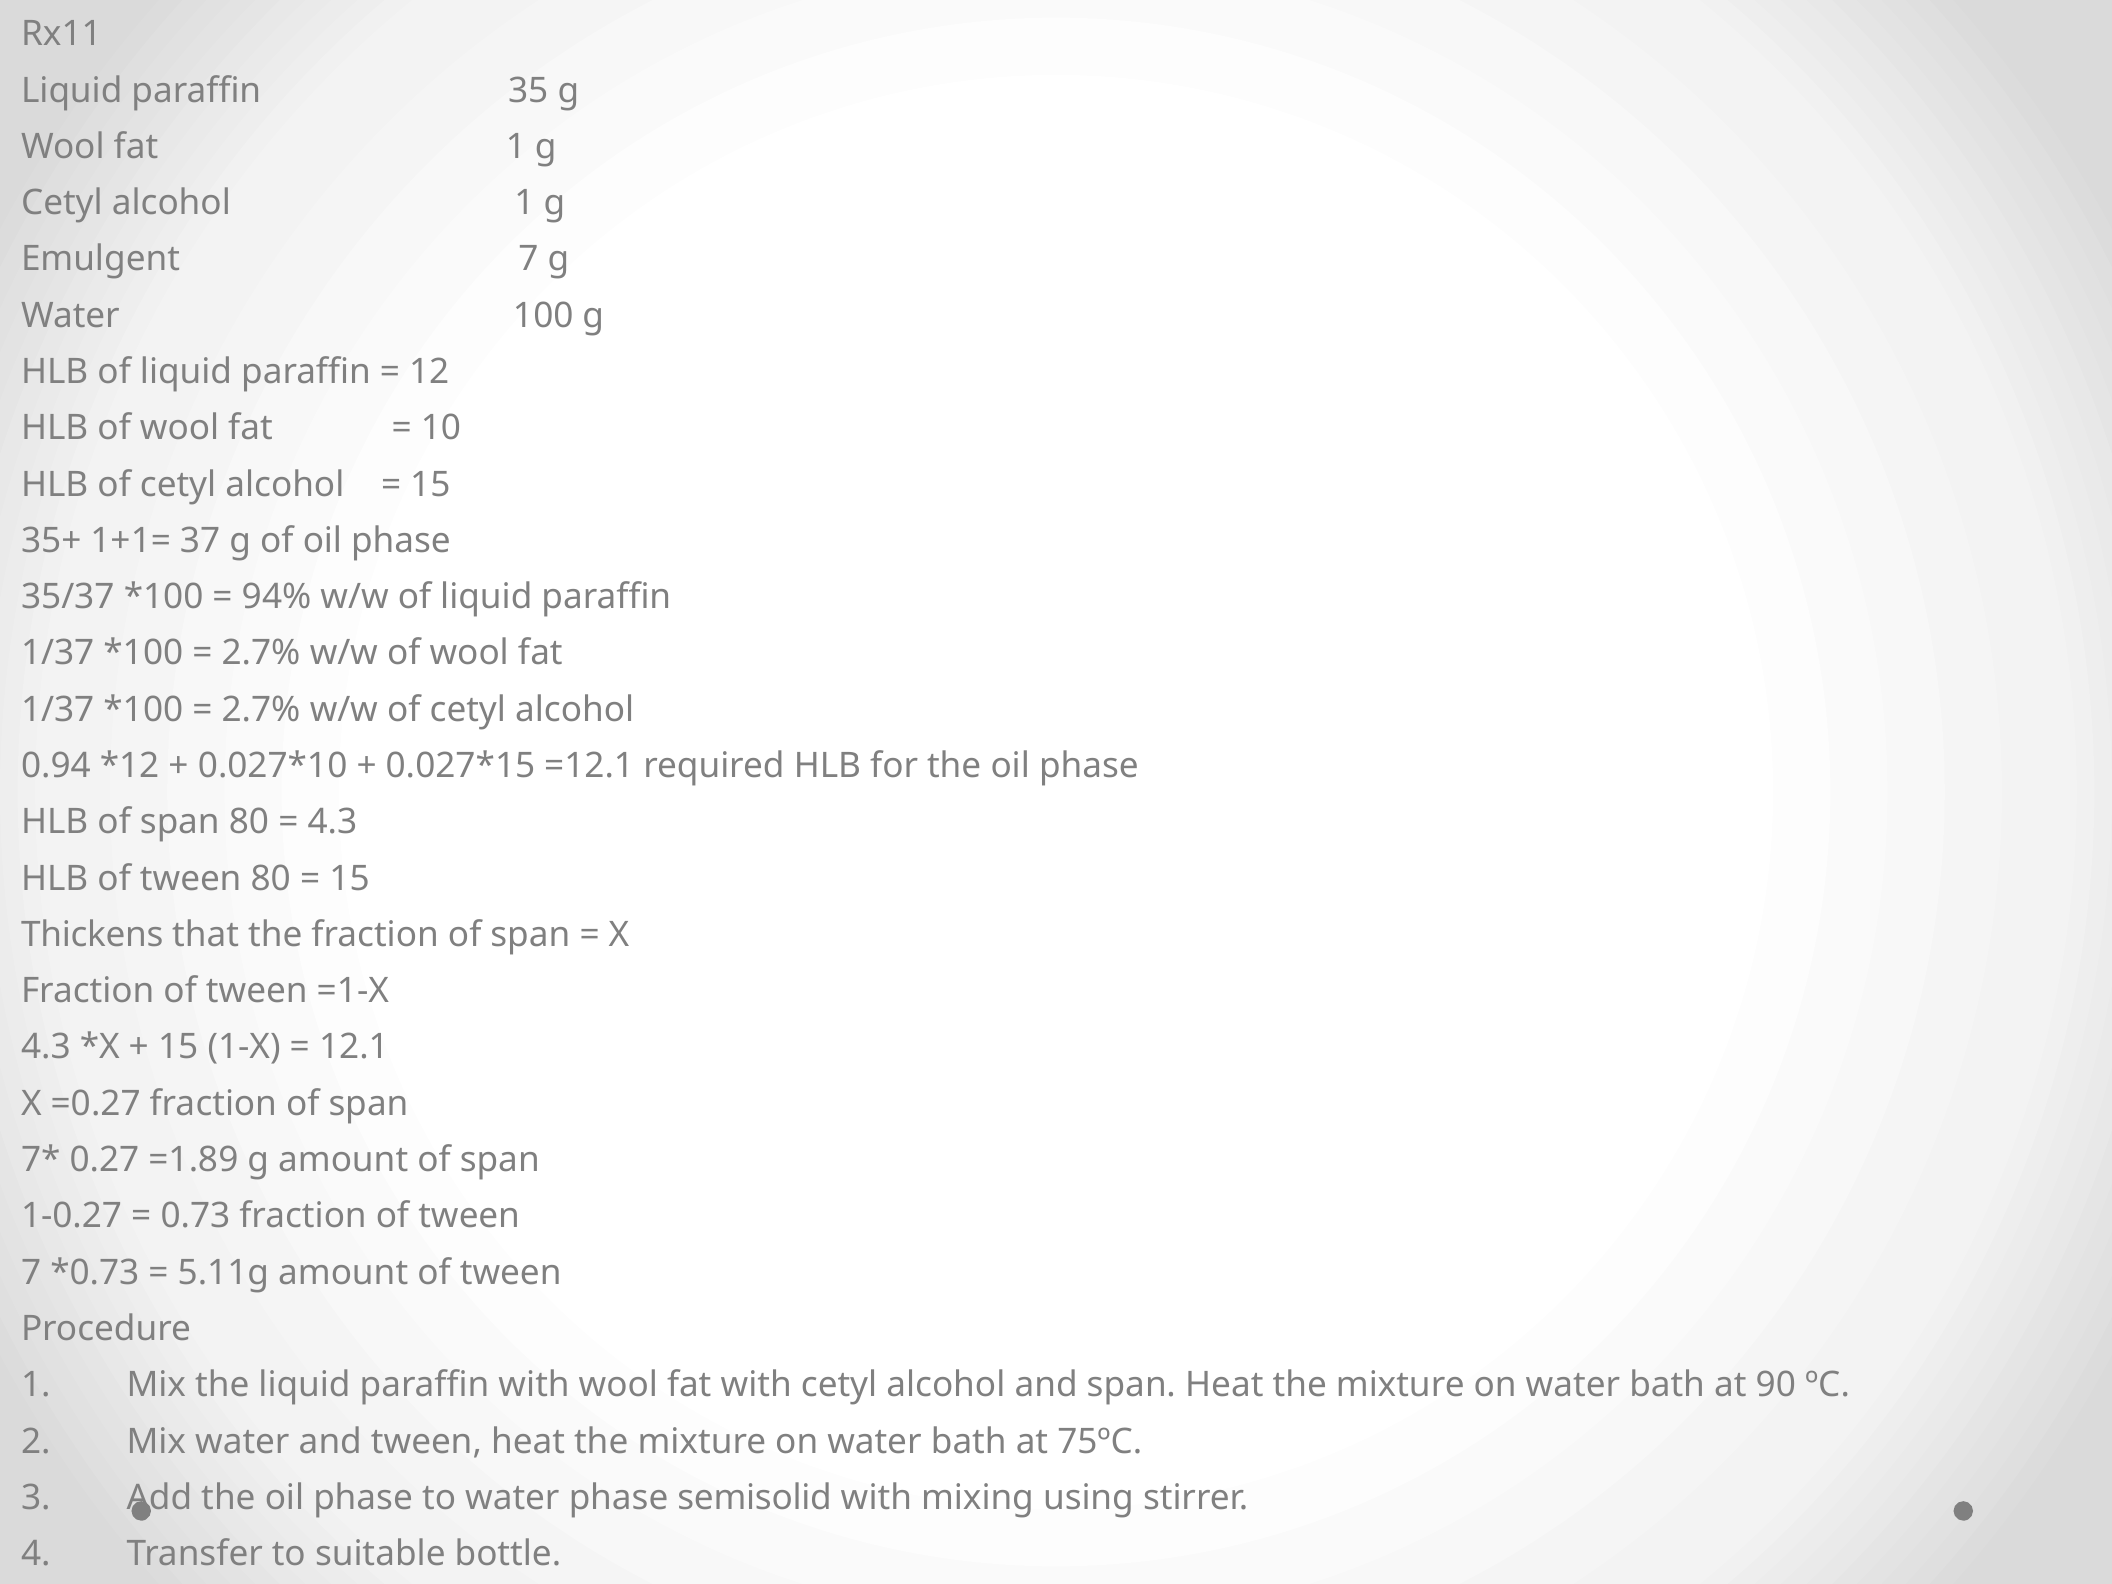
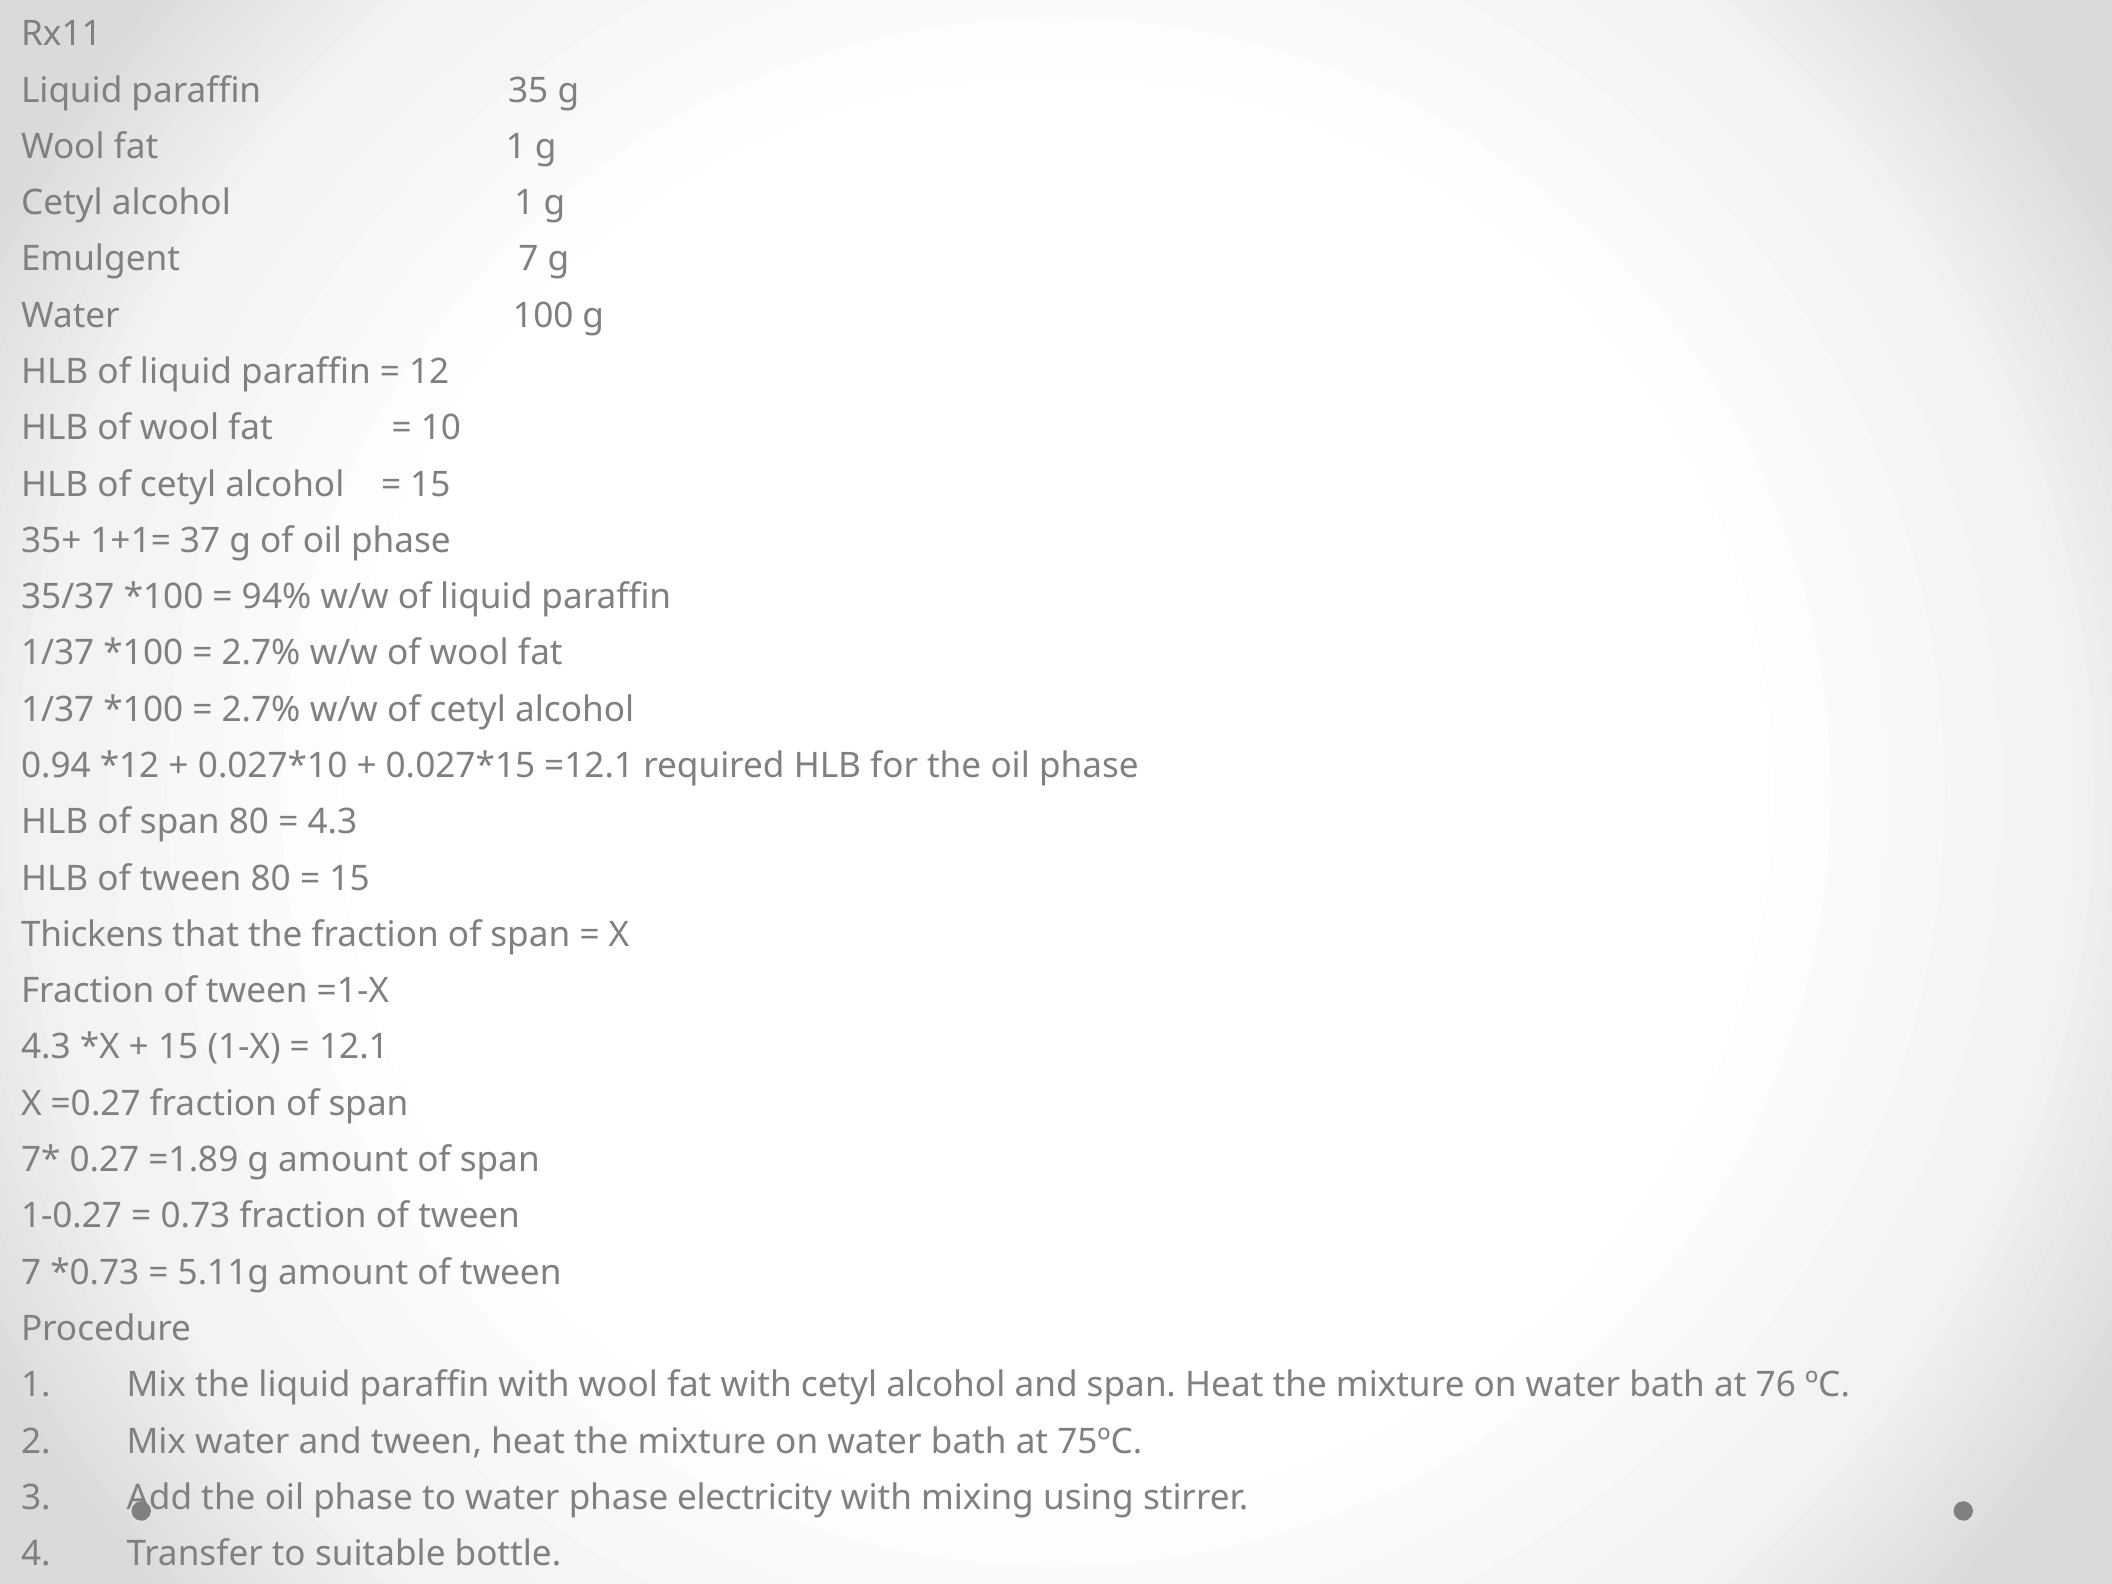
90: 90 -> 76
semisolid: semisolid -> electricity
